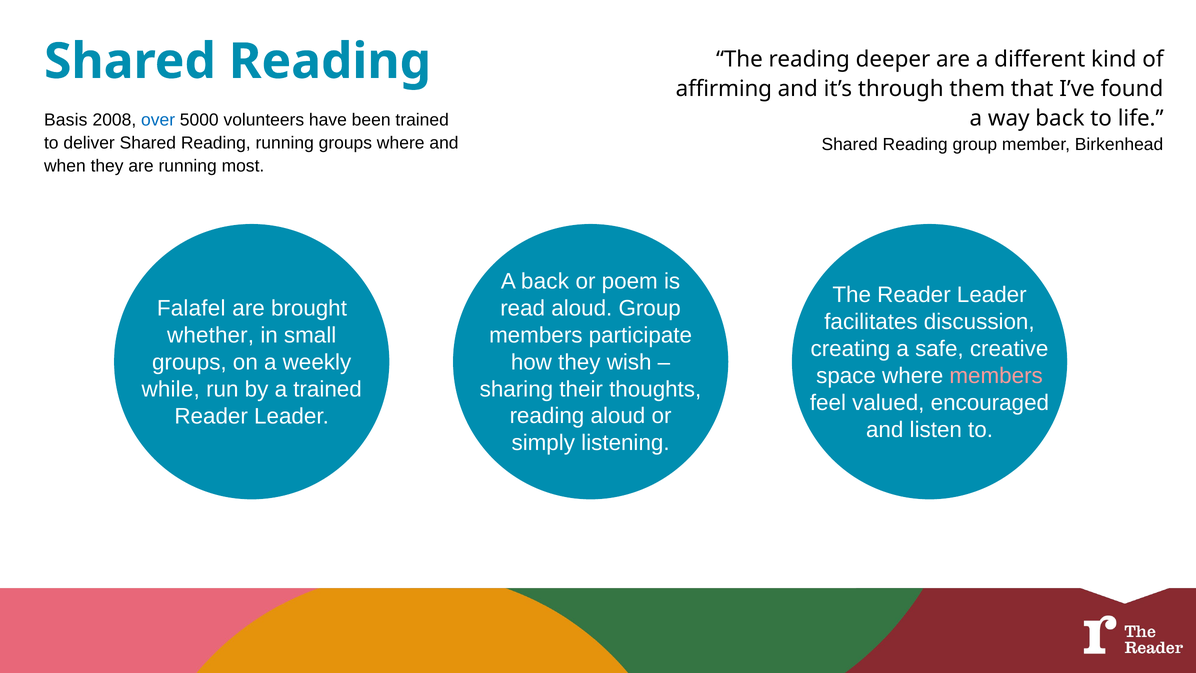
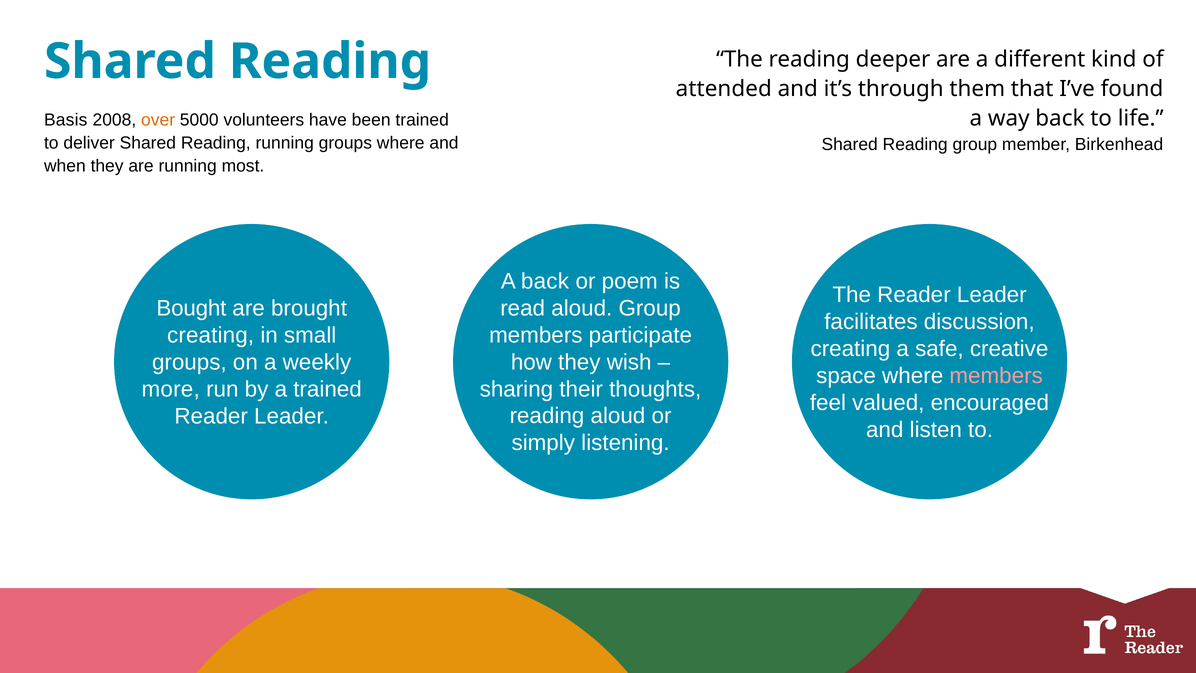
affirming: affirming -> attended
over colour: blue -> orange
Falafel: Falafel -> Bought
whether at (211, 335): whether -> creating
while: while -> more
